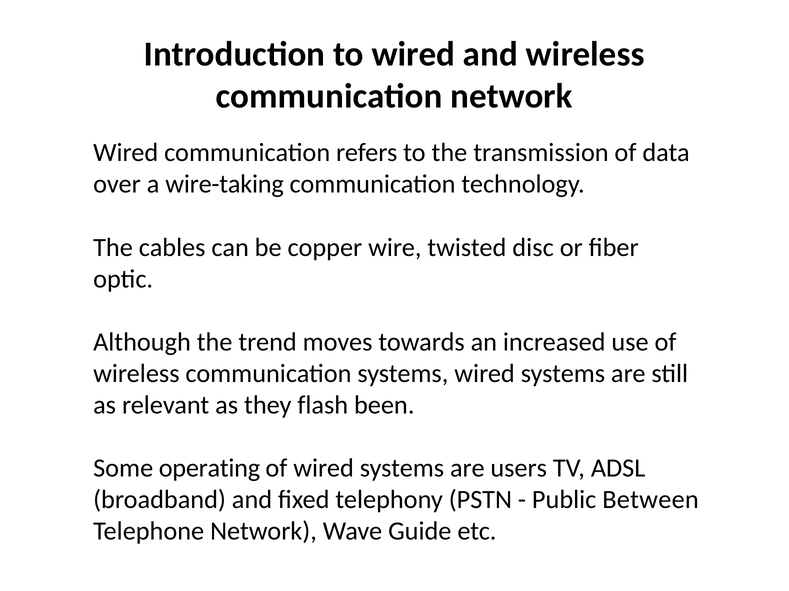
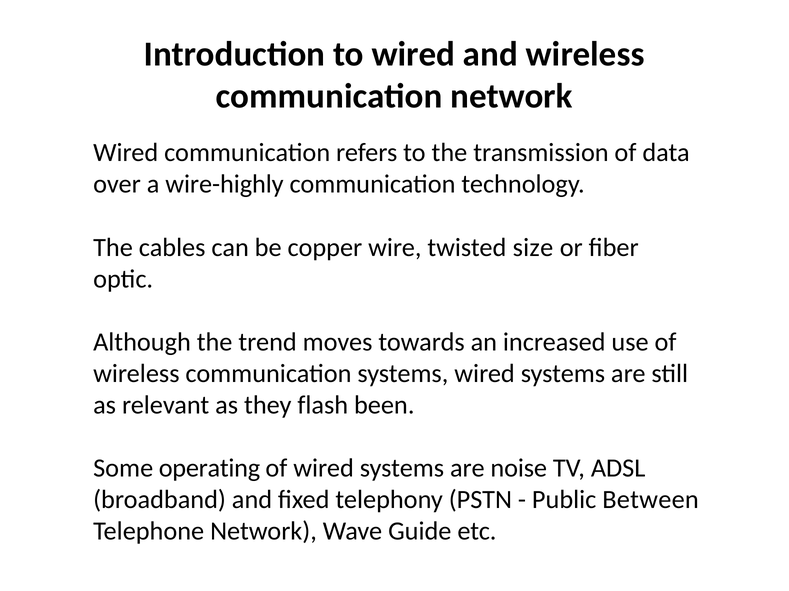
wire-taking: wire-taking -> wire-highly
disc: disc -> size
users: users -> noise
